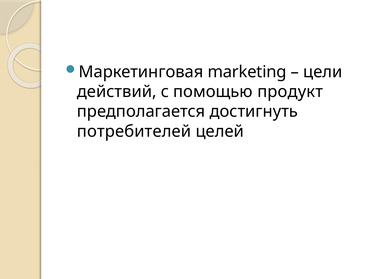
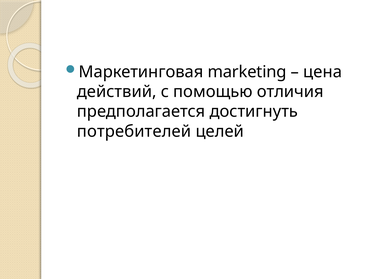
цели: цели -> цена
продукт: продукт -> отличия
